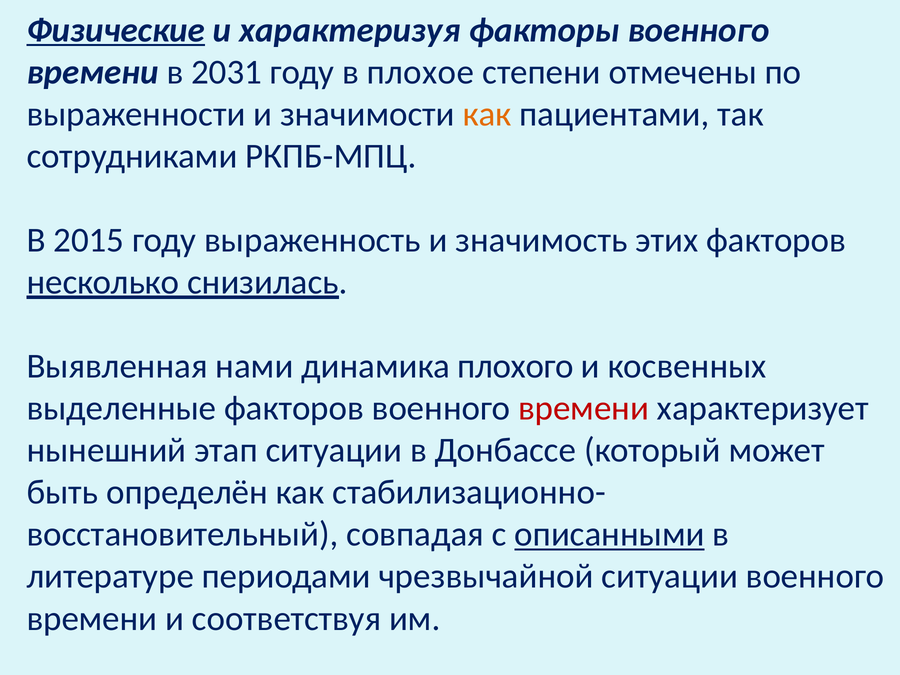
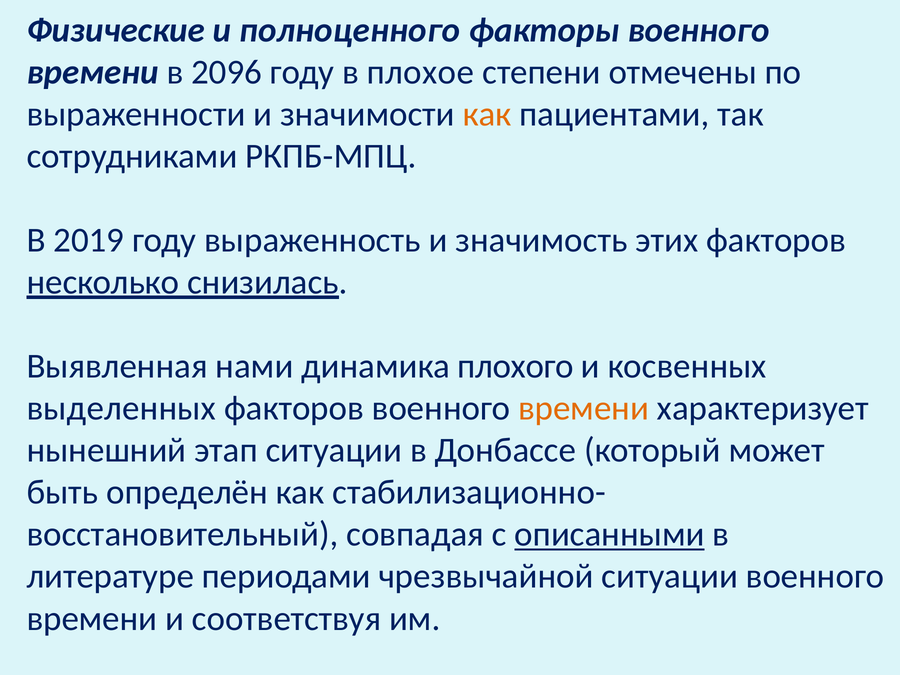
Физические underline: present -> none
характеризуя: характеризуя -> полноценного
2031: 2031 -> 2096
2015: 2015 -> 2019
выделенные: выделенные -> выделенных
времени at (584, 408) colour: red -> orange
